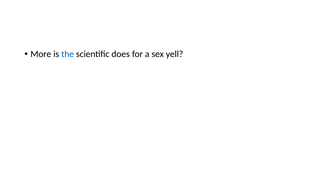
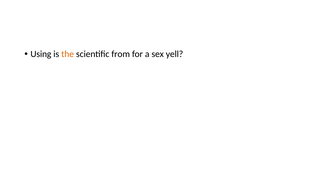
More: More -> Using
the colour: blue -> orange
does: does -> from
